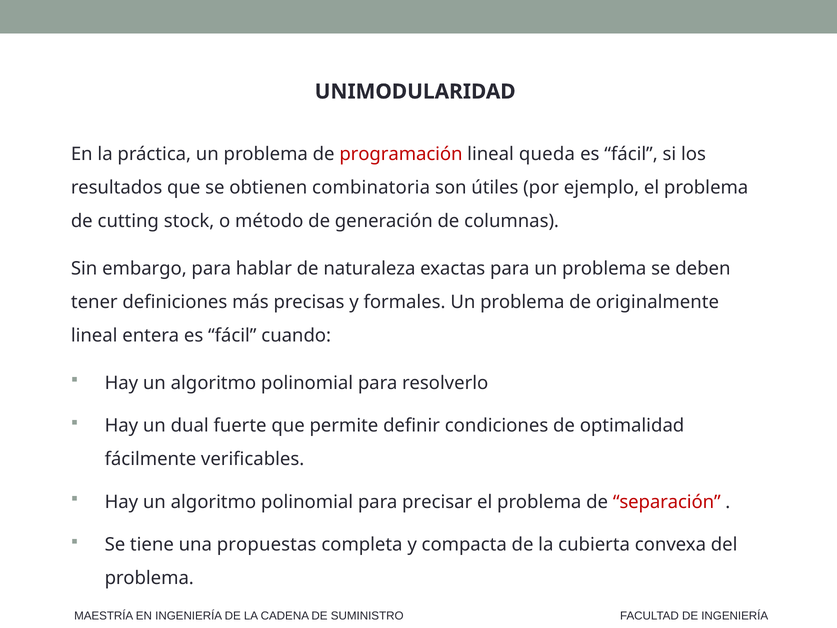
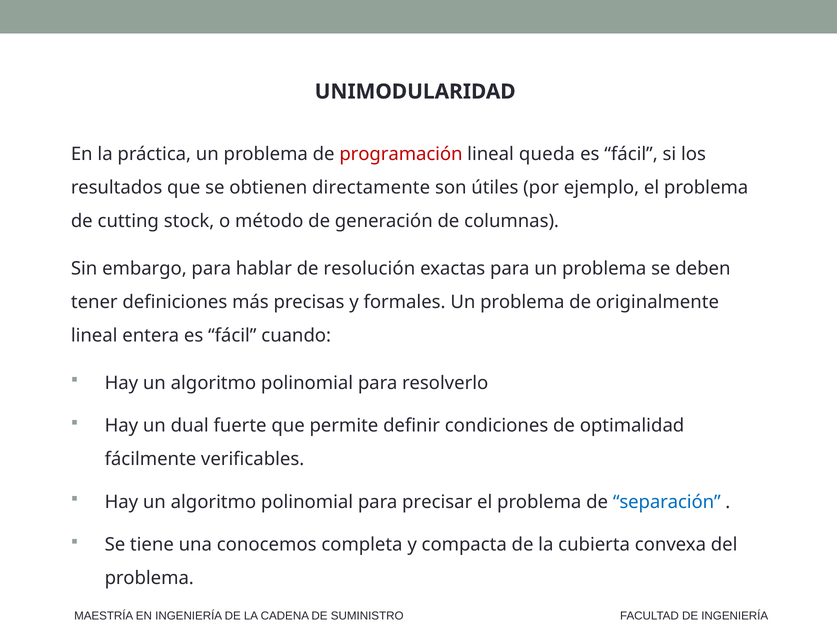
combinatoria: combinatoria -> directamente
naturaleza: naturaleza -> resolución
separación colour: red -> blue
propuestas: propuestas -> conocemos
